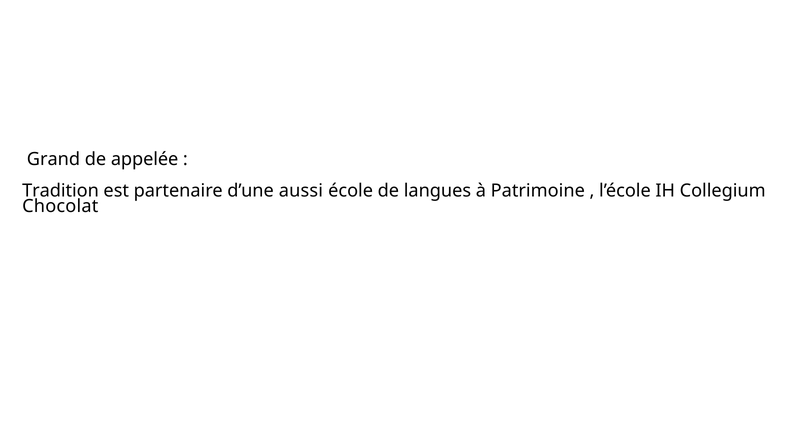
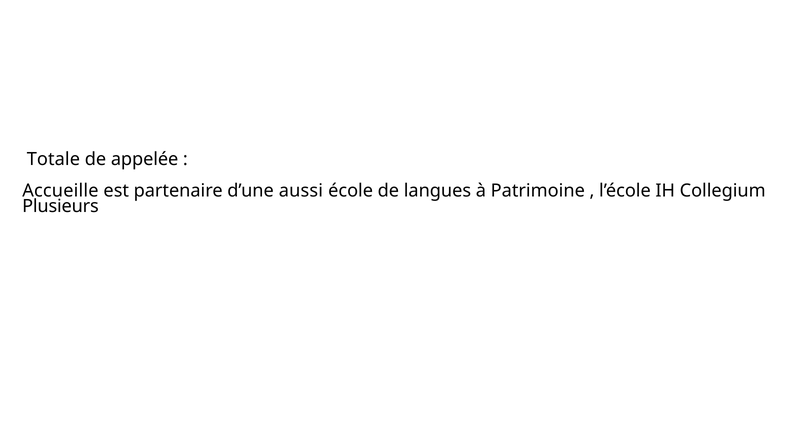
Grand: Grand -> Totale
Tradition: Tradition -> Accueille
Chocolat: Chocolat -> Plusieurs
